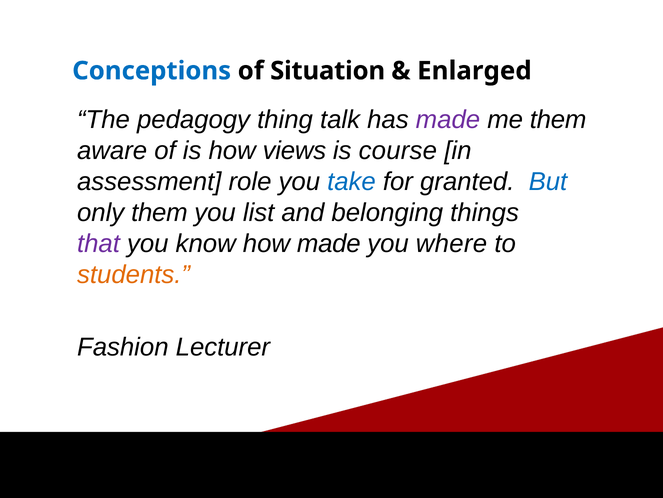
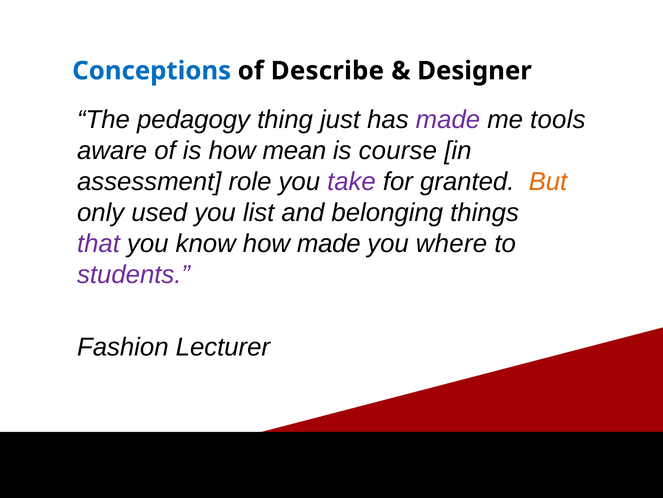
Situation: Situation -> Describe
Enlarged: Enlarged -> Designer
talk: talk -> just
me them: them -> tools
views: views -> mean
take colour: blue -> purple
But colour: blue -> orange
only them: them -> used
students colour: orange -> purple
